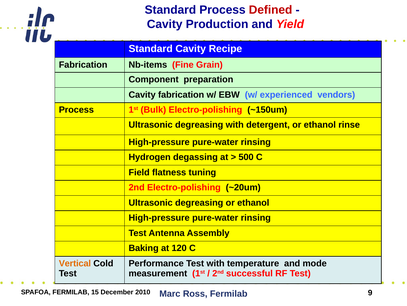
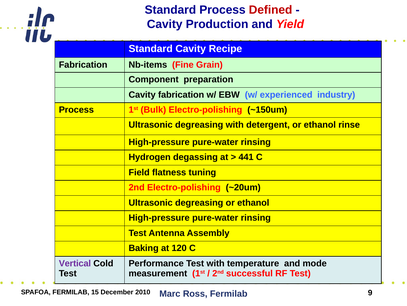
vendors: vendors -> industry
500: 500 -> 441
Vertical colour: orange -> purple
